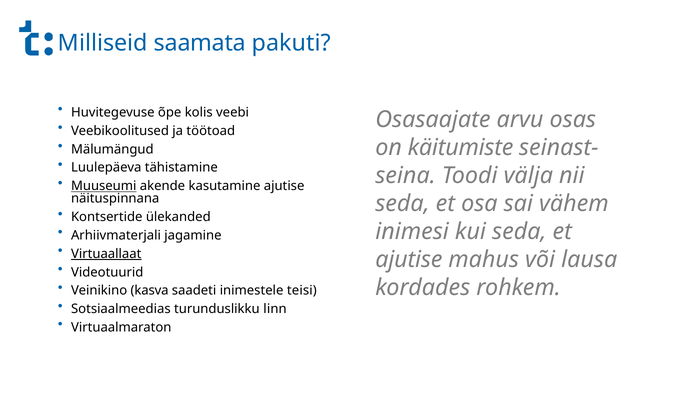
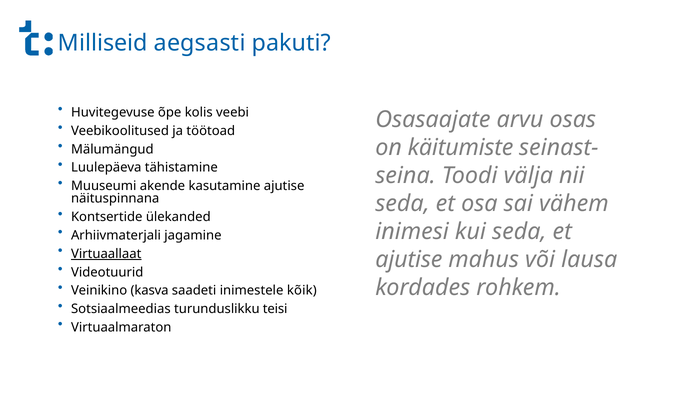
saamata: saamata -> aegsasti
Muuseumi underline: present -> none
teisi: teisi -> kõik
linn: linn -> teisi
